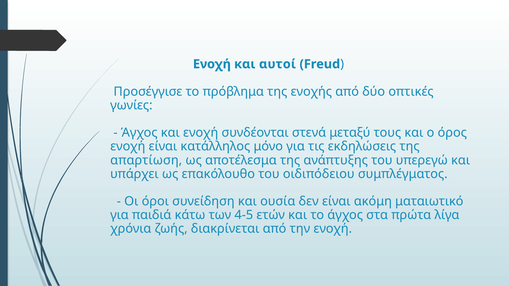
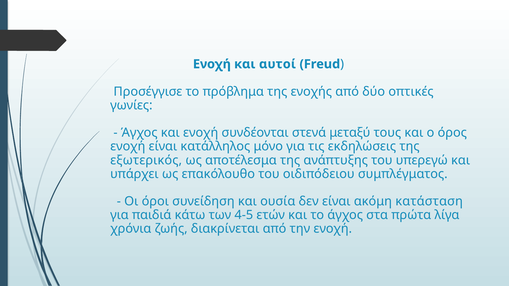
απαρτίωση: απαρτίωση -> εξωτερικός
ματαιωτικό: ματαιωτικό -> κατάσταση
